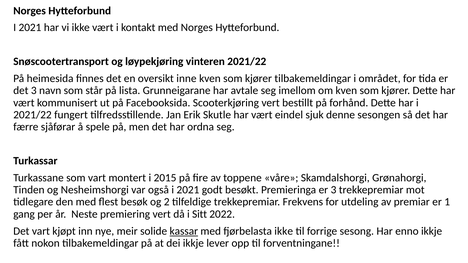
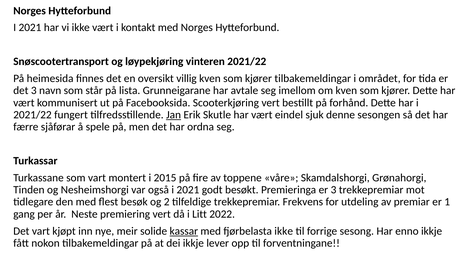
inne: inne -> villig
Jan underline: none -> present
Sitt: Sitt -> Litt
